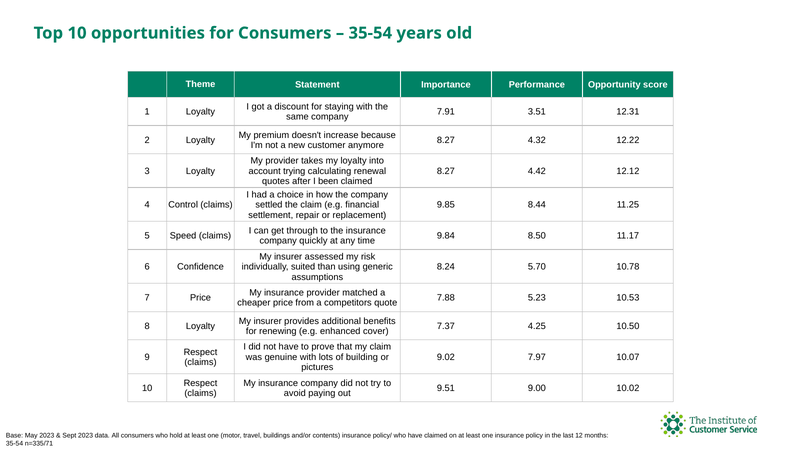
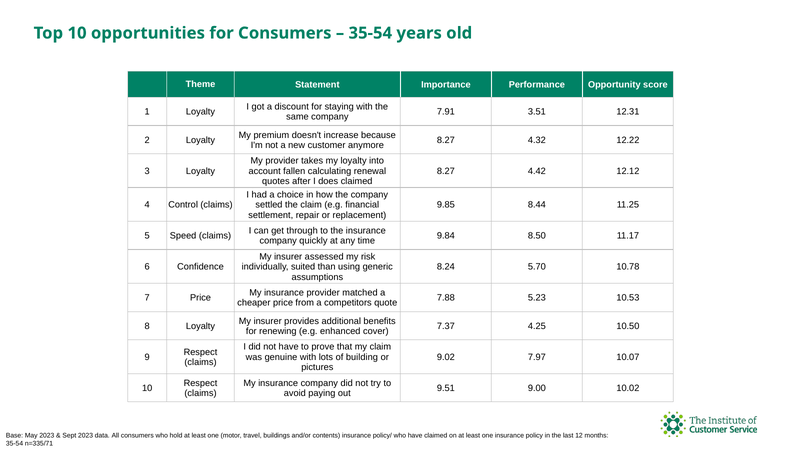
trying: trying -> fallen
been: been -> does
